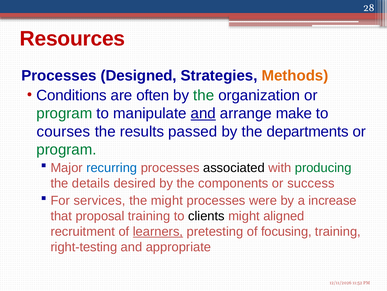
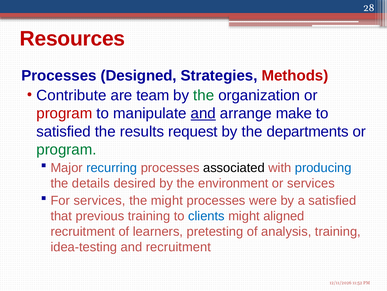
Methods colour: orange -> red
Conditions: Conditions -> Contribute
often: often -> team
program at (64, 113) colour: green -> red
courses at (63, 131): courses -> satisfied
passed: passed -> request
producing colour: green -> blue
components: components -> environment
or success: success -> services
a increase: increase -> satisfied
proposal: proposal -> previous
clients colour: black -> blue
learners underline: present -> none
focusing: focusing -> analysis
right-testing: right-testing -> idea-testing
and appropriate: appropriate -> recruitment
